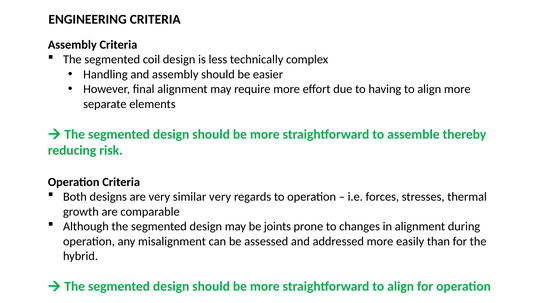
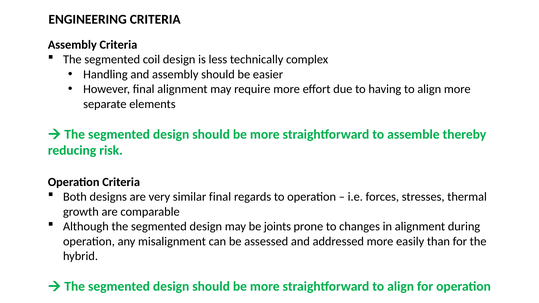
similar very: very -> final
